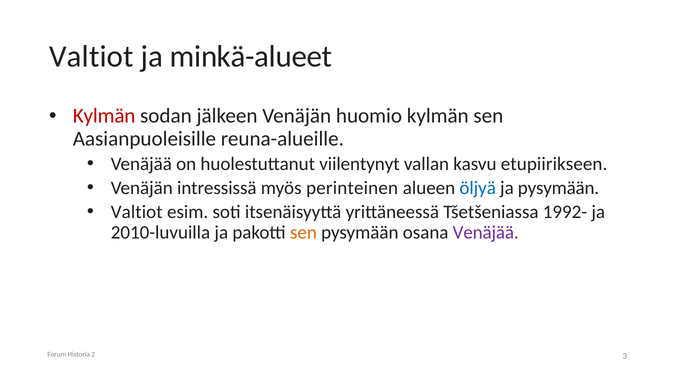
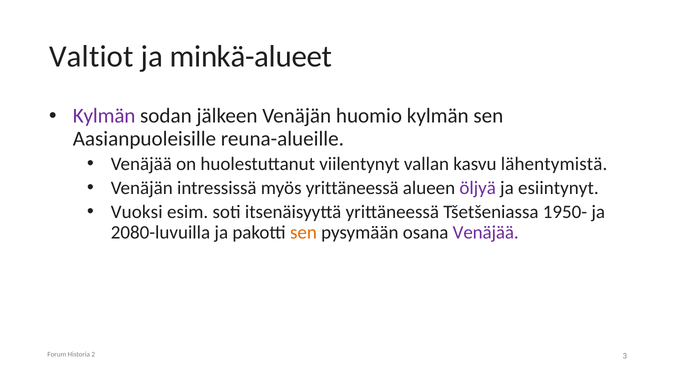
Kylmän at (104, 116) colour: red -> purple
etupiirikseen: etupiirikseen -> lähentymistä
myös perinteinen: perinteinen -> yrittäneessä
öljyä colour: blue -> purple
ja pysymään: pysymään -> esiintynyt
Valtiot at (137, 212): Valtiot -> Vuoksi
1992-: 1992- -> 1950-
2010-luvuilla: 2010-luvuilla -> 2080-luvuilla
